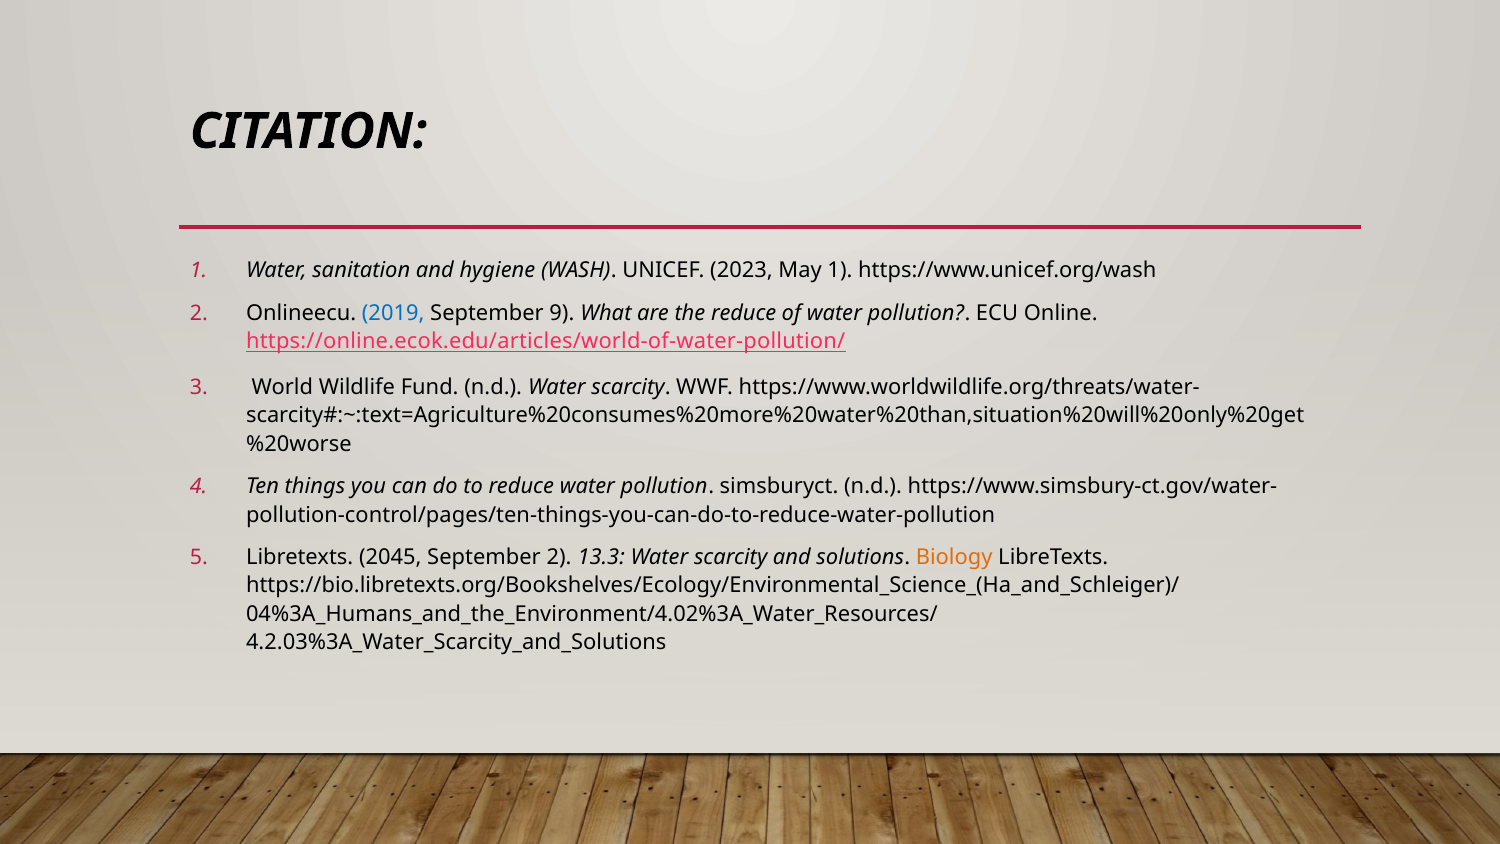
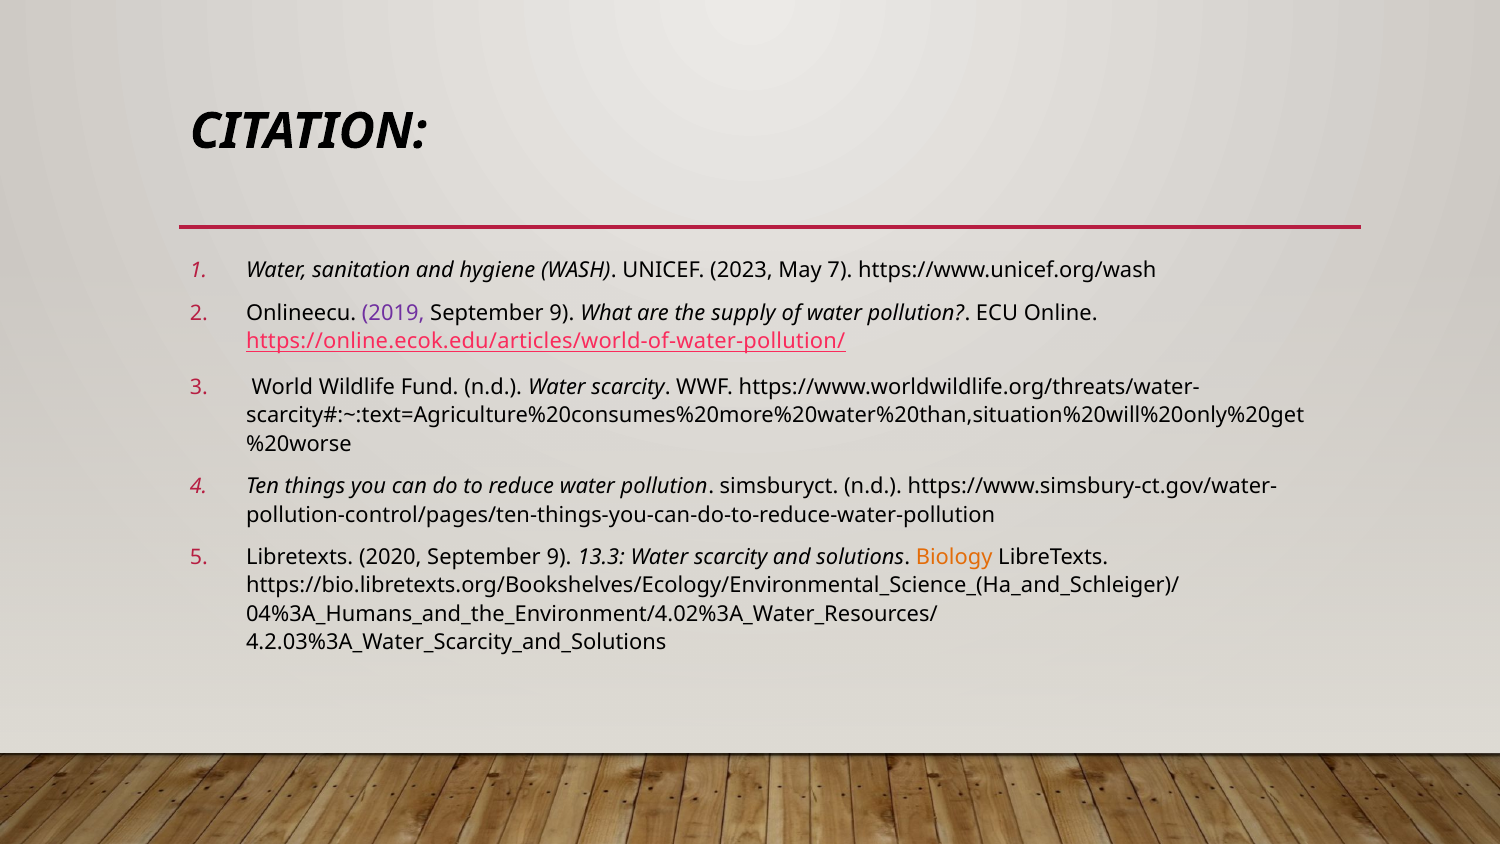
May 1: 1 -> 7
2019 colour: blue -> purple
the reduce: reduce -> supply
2045: 2045 -> 2020
2 at (559, 557): 2 -> 9
